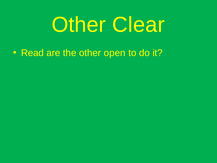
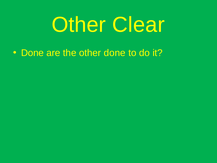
Read at (32, 53): Read -> Done
other open: open -> done
